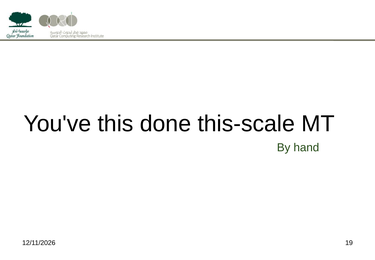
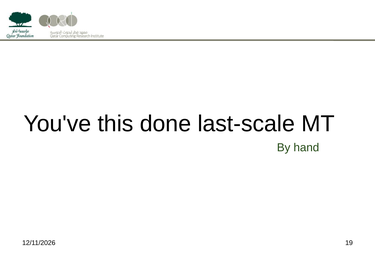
this-scale: this-scale -> last-scale
